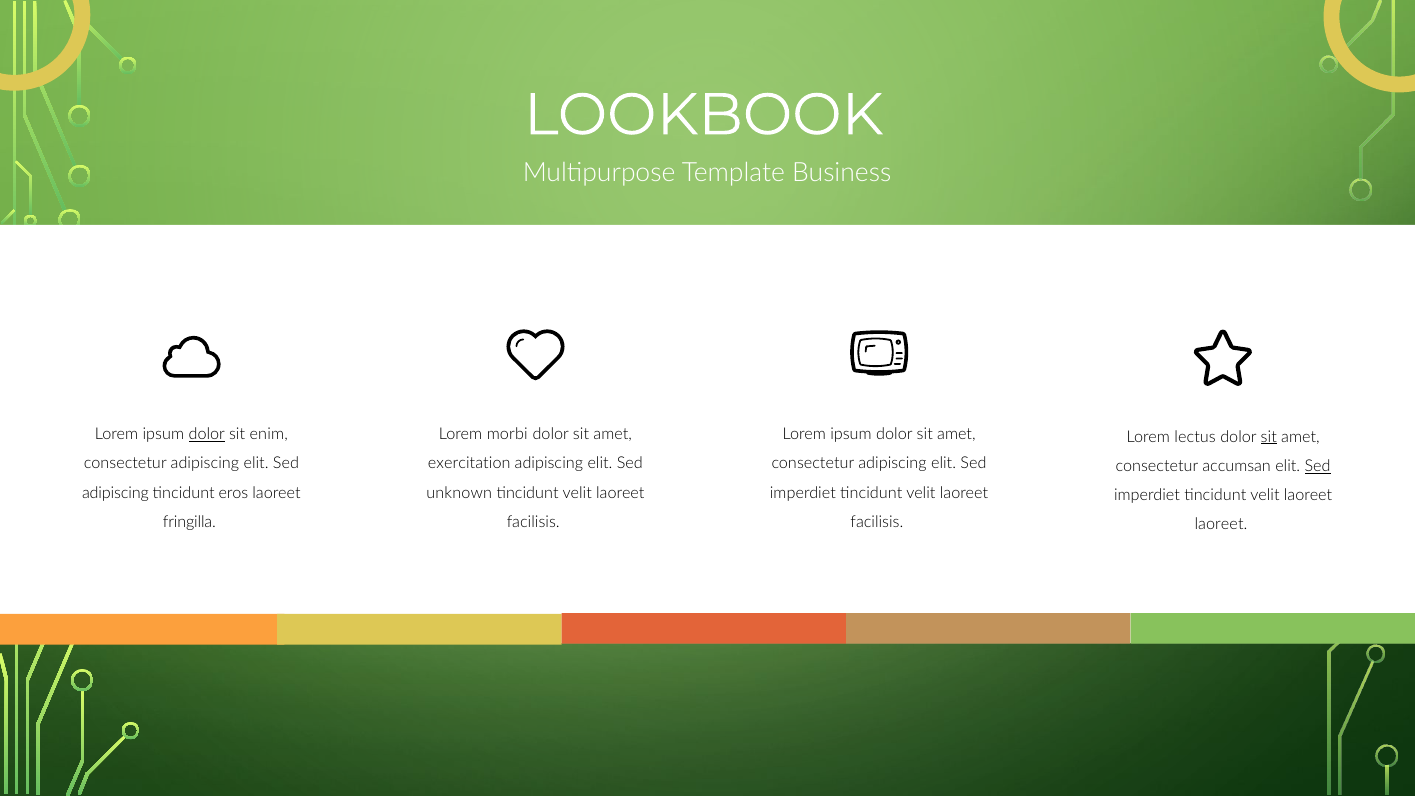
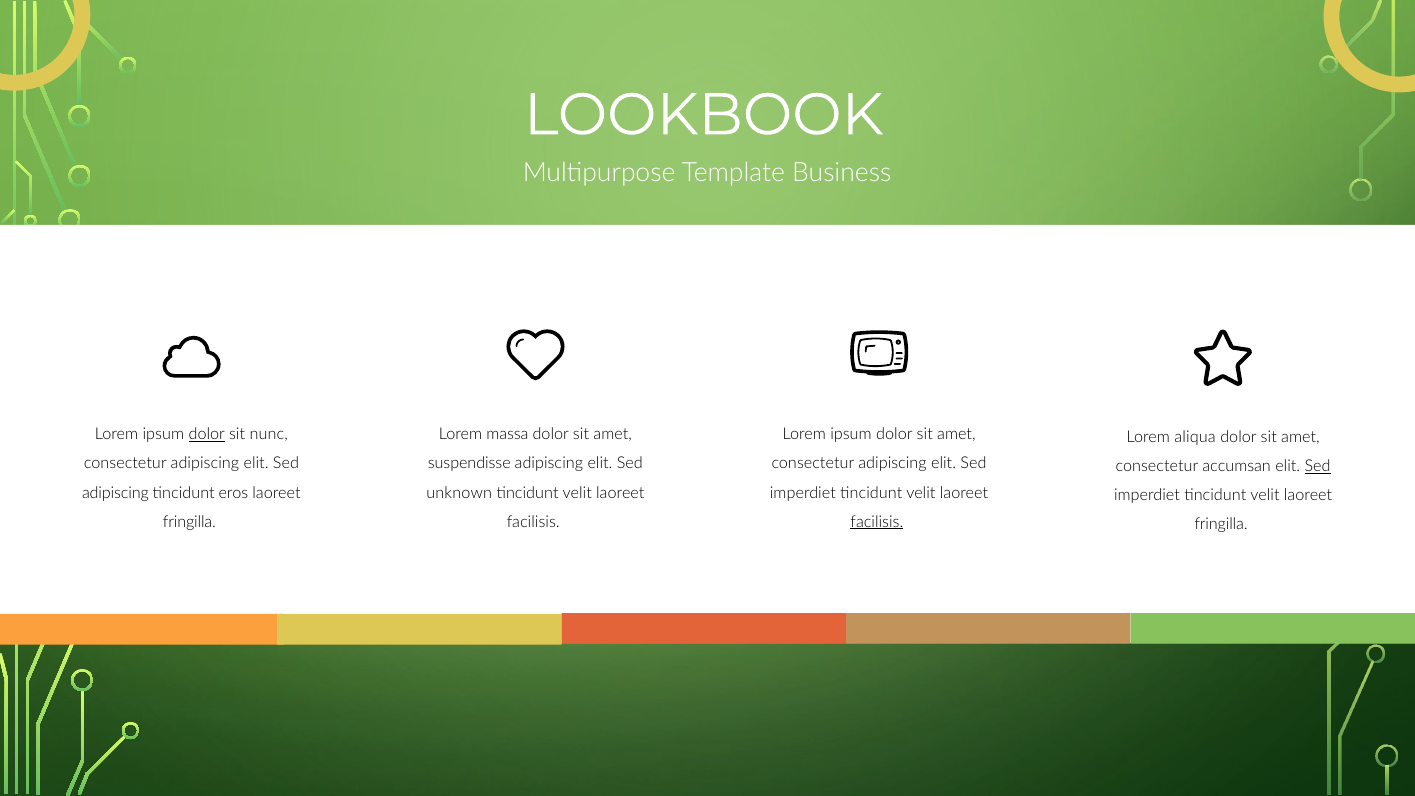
enim: enim -> nunc
morbi: morbi -> massa
lectus: lectus -> aliqua
sit at (1269, 437) underline: present -> none
exercitation: exercitation -> suspendisse
facilisis at (877, 522) underline: none -> present
laoreet at (1221, 525): laoreet -> fringilla
